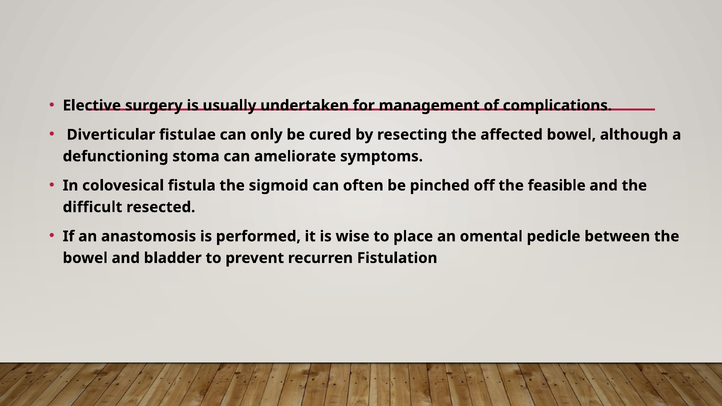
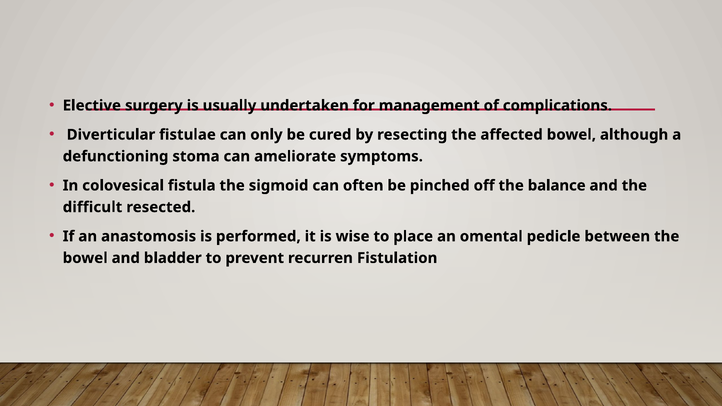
feasible: feasible -> balance
